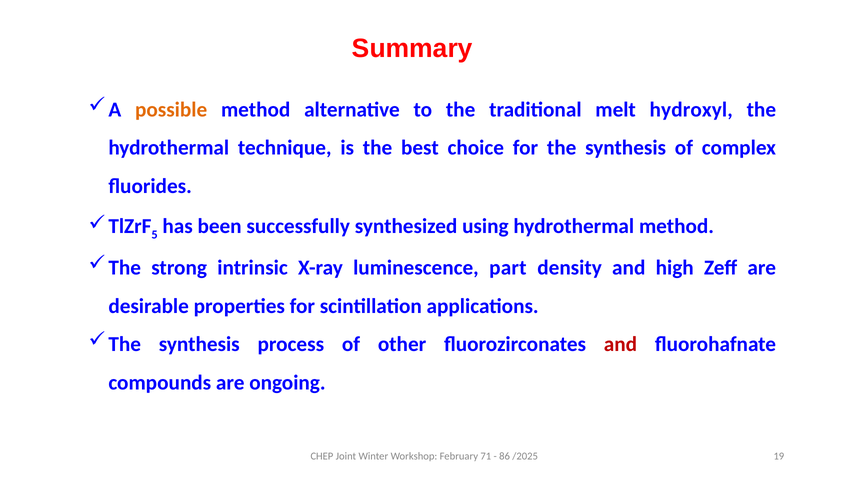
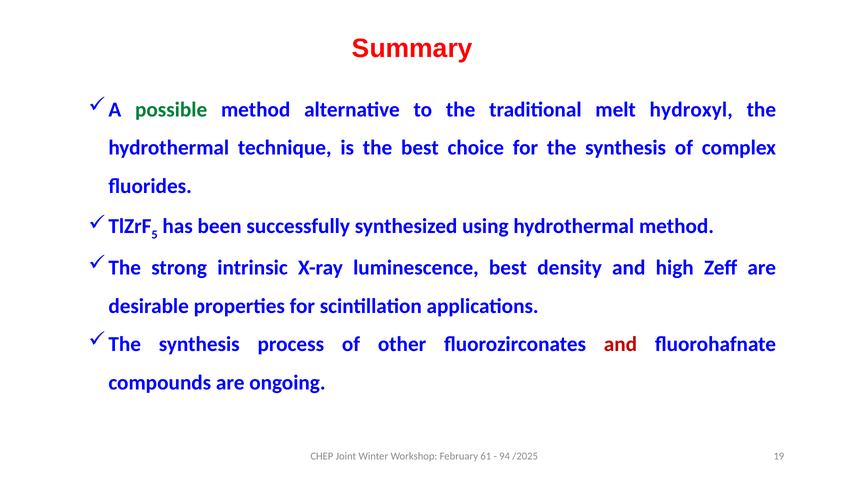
possible colour: orange -> green
luminescence part: part -> best
71: 71 -> 61
86: 86 -> 94
